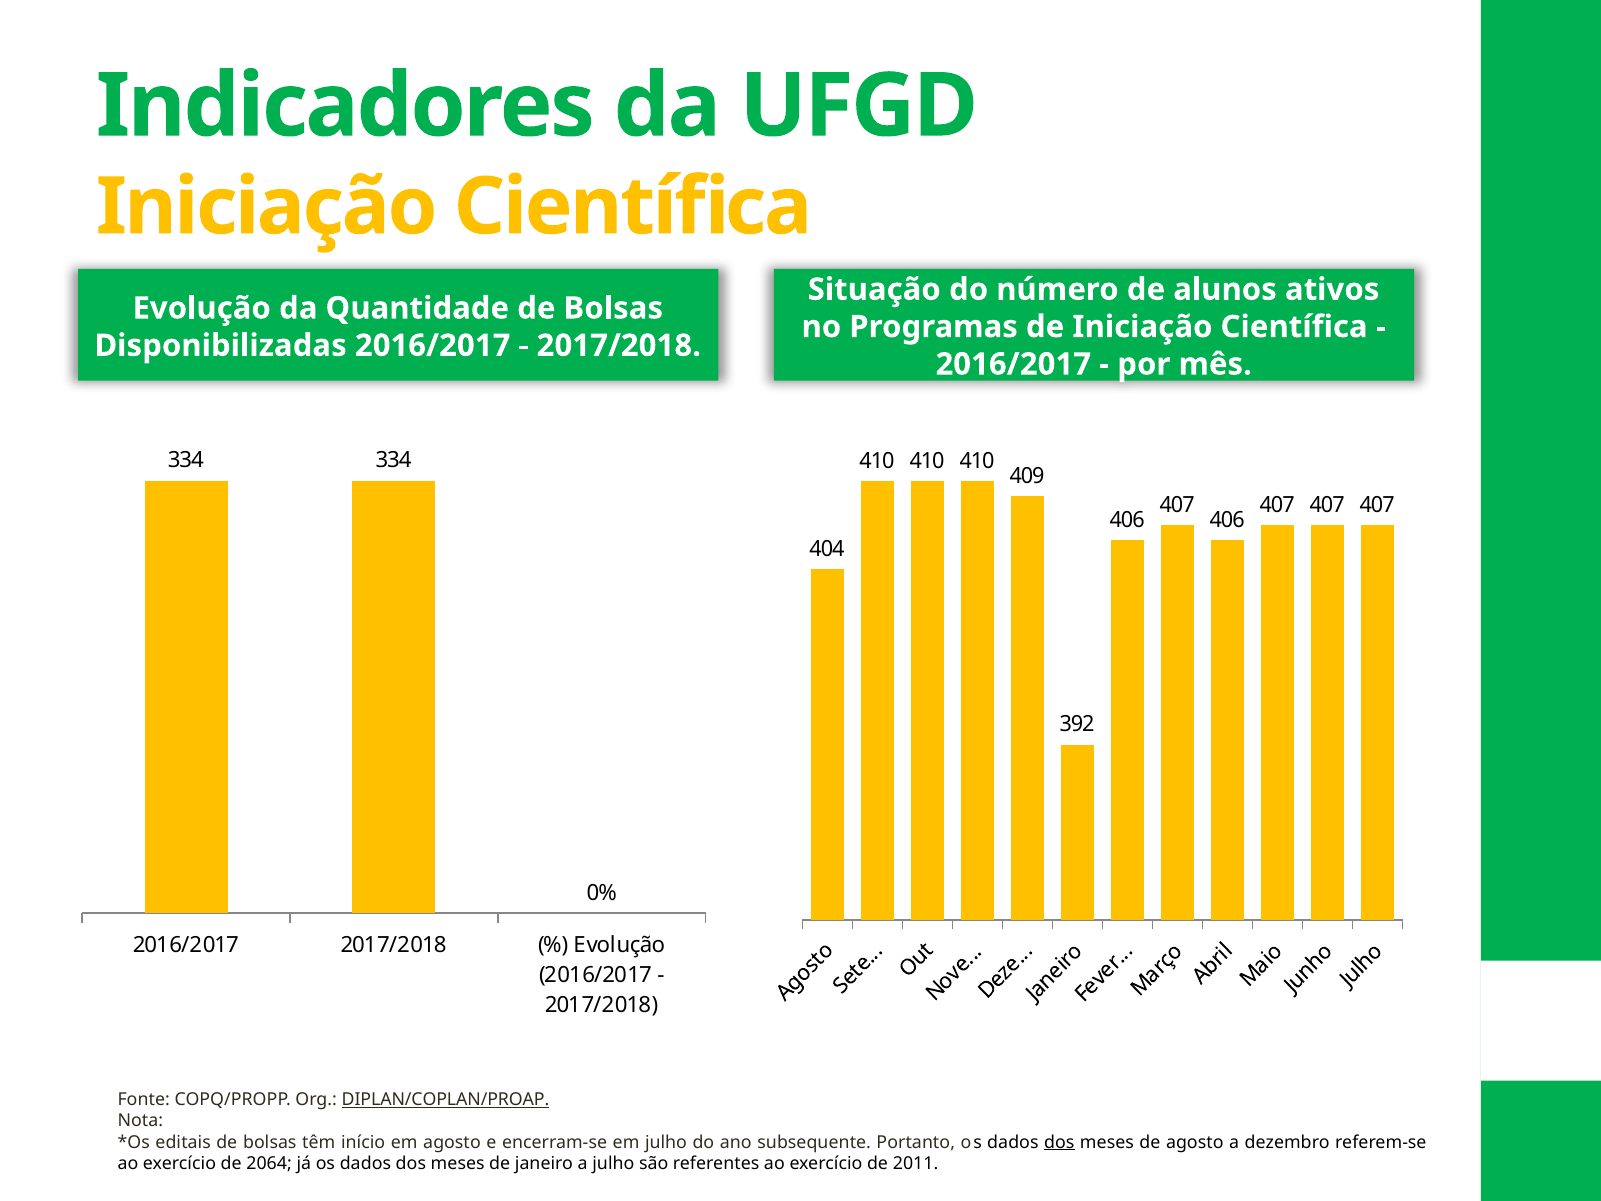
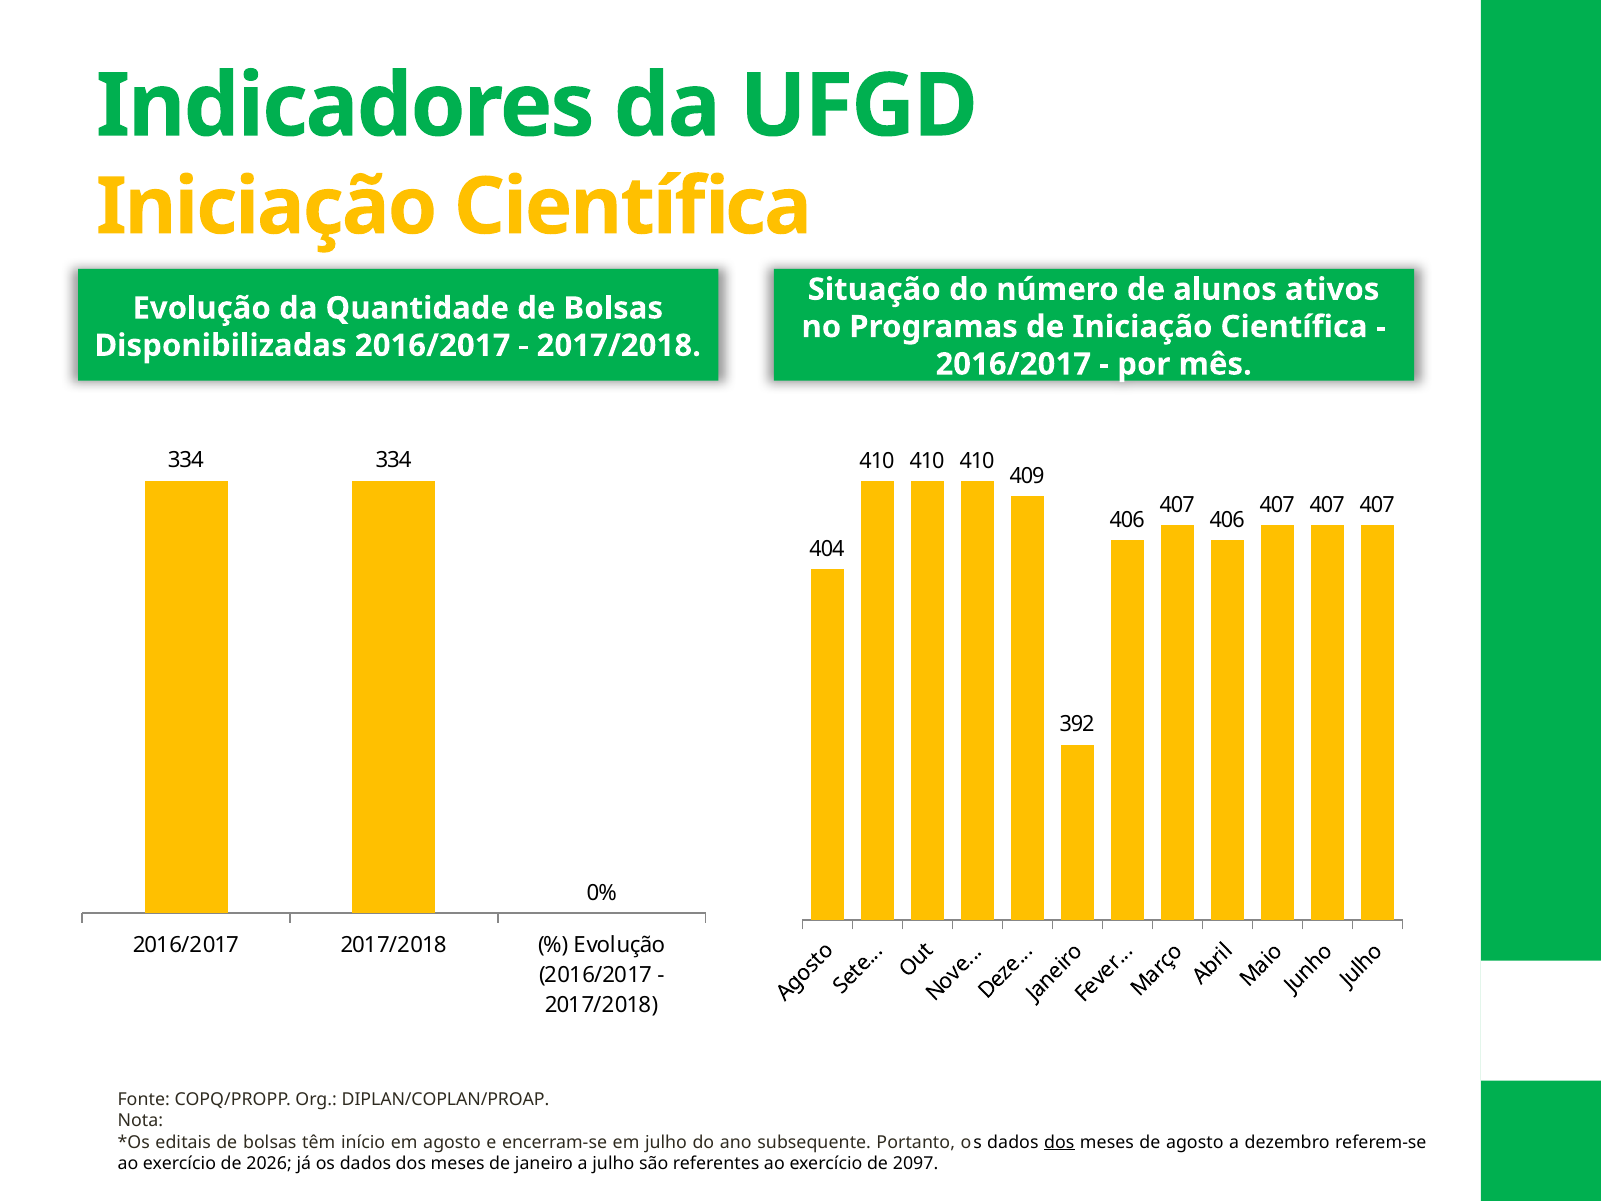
DIPLAN/COPLAN/PROAP underline: present -> none
2064: 2064 -> 2026
2011: 2011 -> 2097
